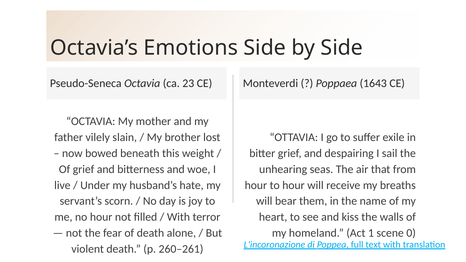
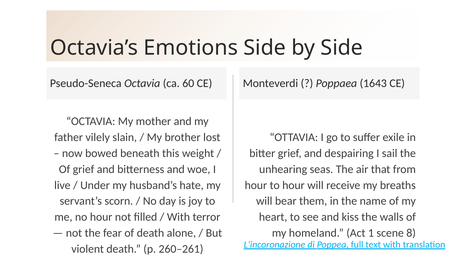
23: 23 -> 60
0: 0 -> 8
